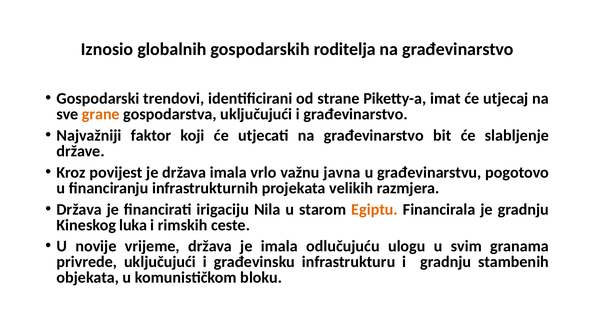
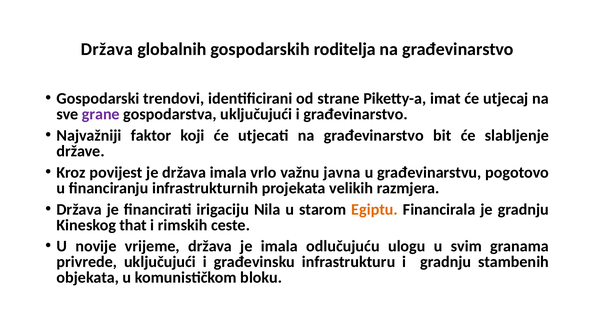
Iznosio at (107, 49): Iznosio -> Država
grane colour: orange -> purple
luka: luka -> that
